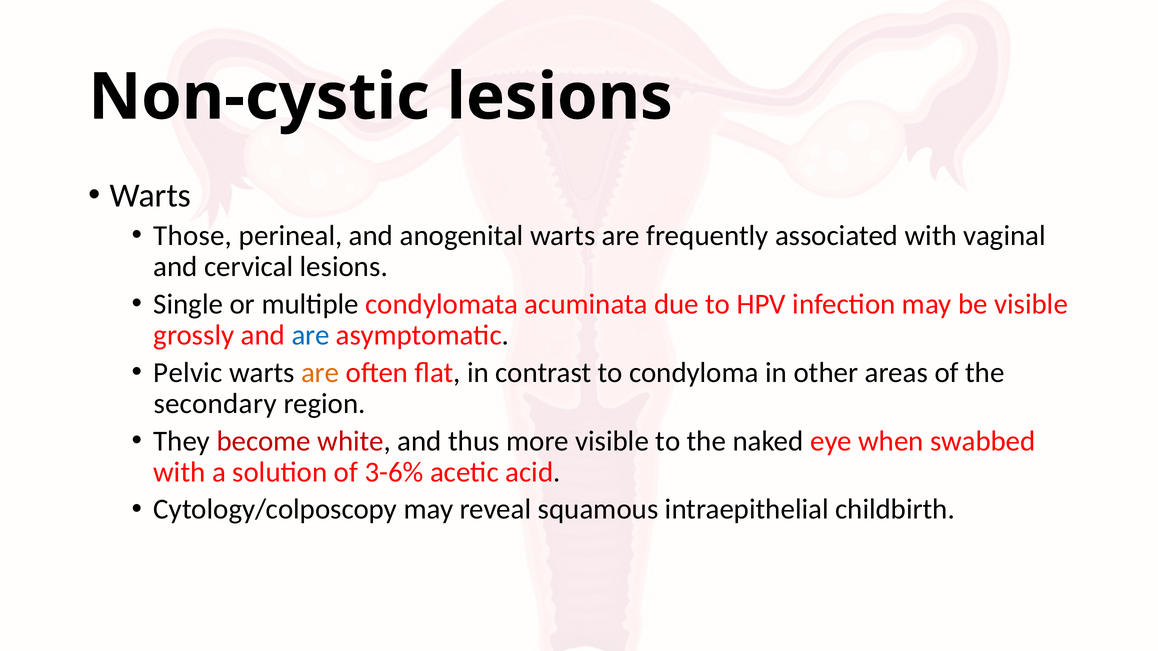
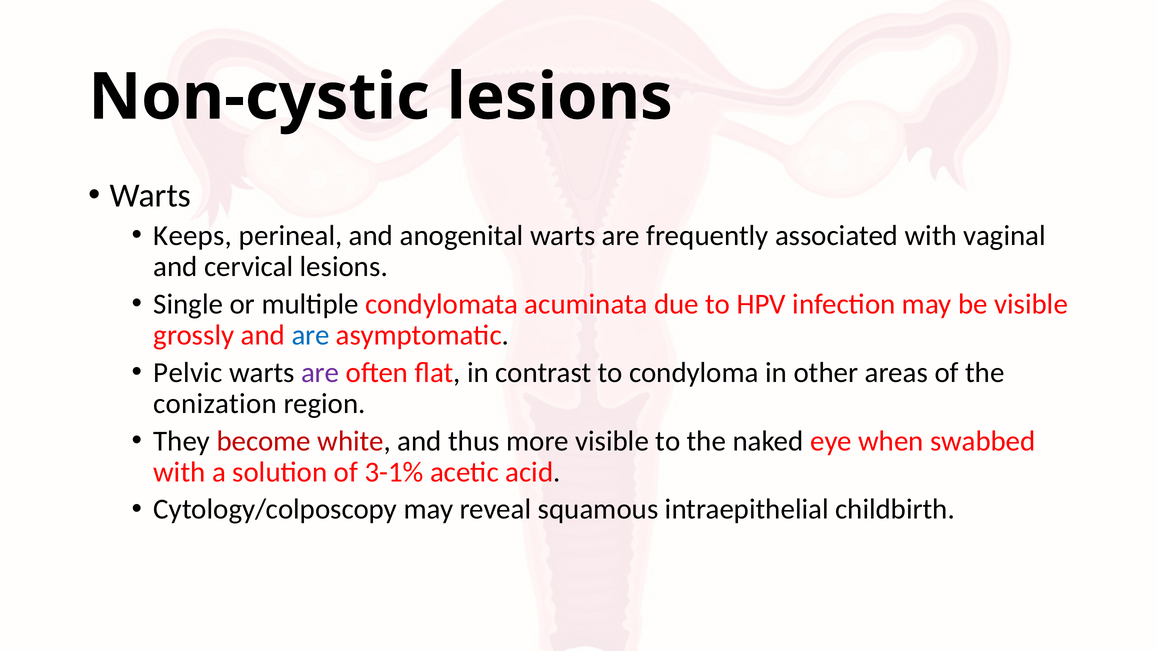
Those: Those -> Keeps
are at (320, 373) colour: orange -> purple
secondary: secondary -> conization
3-6%: 3-6% -> 3-1%
